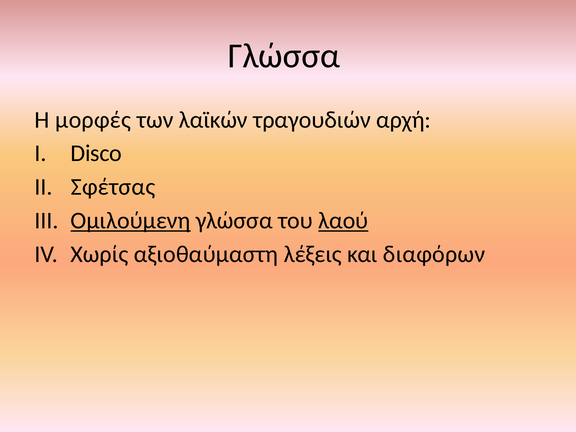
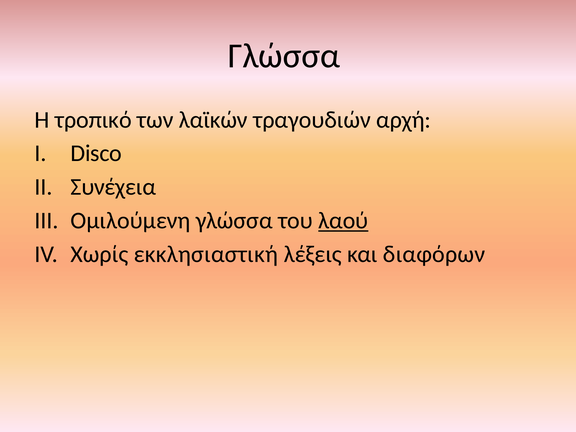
μορφές: μορφές -> τροπικό
Σφέτσας: Σφέτσας -> Συνέχεια
Ομιλούμενη underline: present -> none
αξιοθαύμαστη: αξιοθαύμαστη -> εκκλησιαστική
